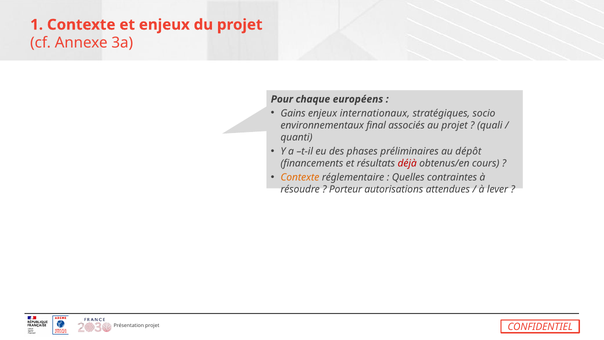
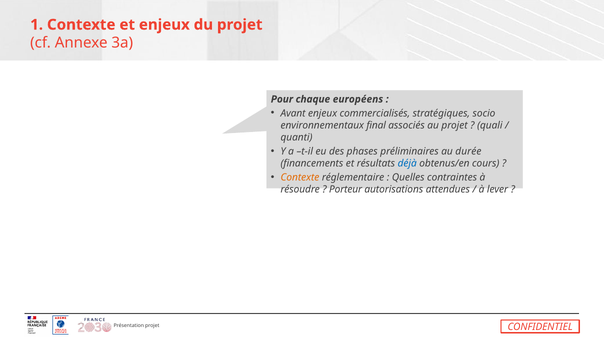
Gains: Gains -> Avant
internationaux: internationaux -> commercialisés
dépôt: dépôt -> durée
déjà colour: red -> blue
